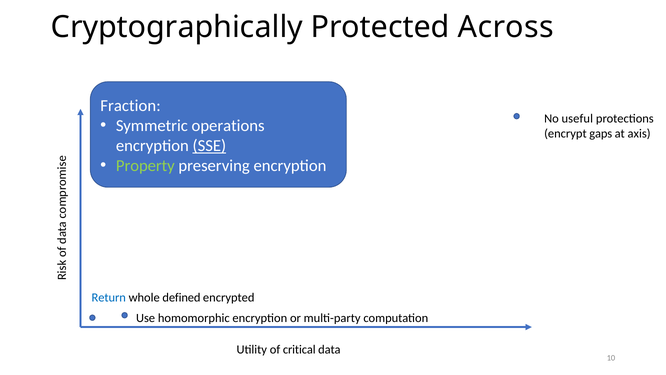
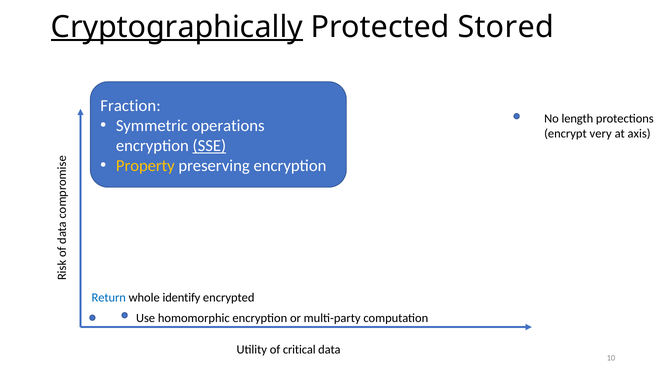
Cryptographically underline: none -> present
Across: Across -> Stored
useful: useful -> length
gaps: gaps -> very
Property colour: light green -> yellow
defined: defined -> identify
